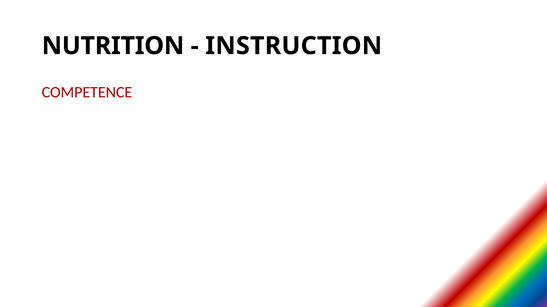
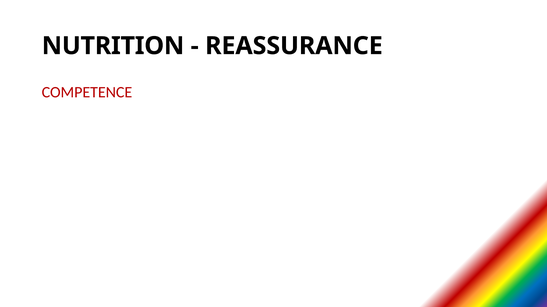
INSTRUCTION: INSTRUCTION -> REASSURANCE
